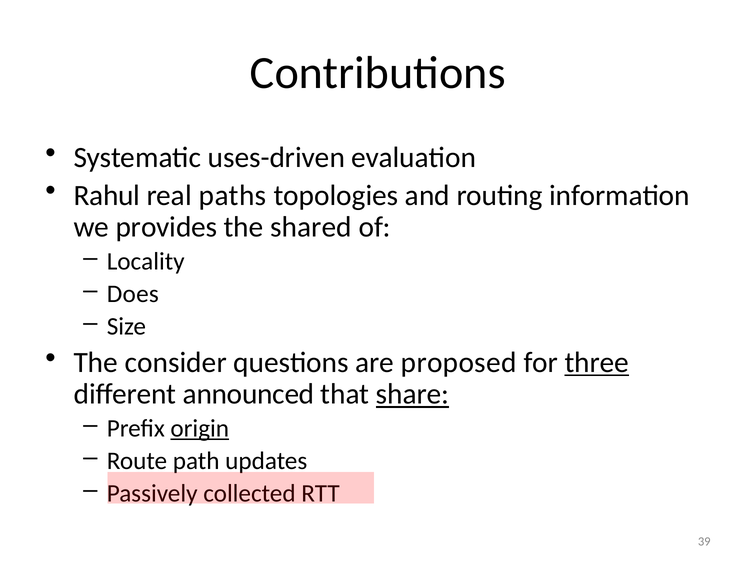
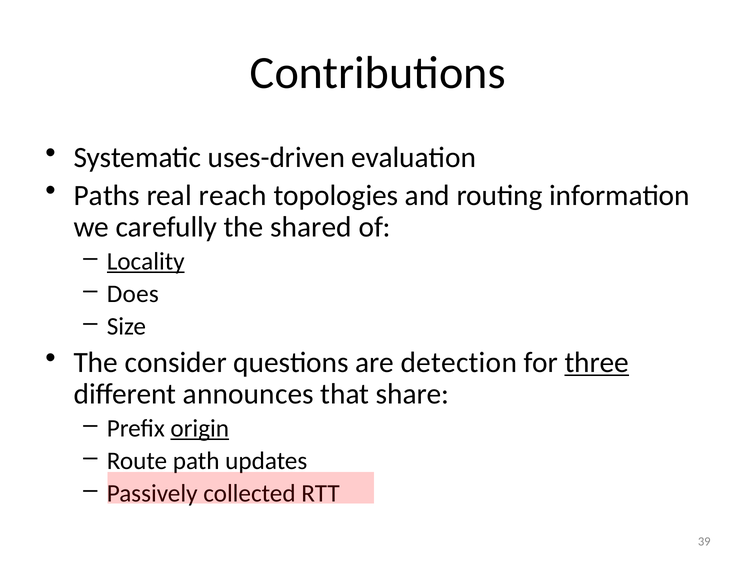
Rahul: Rahul -> Paths
paths: paths -> reach
provides: provides -> carefully
Locality underline: none -> present
proposed: proposed -> detection
announced: announced -> announces
share underline: present -> none
